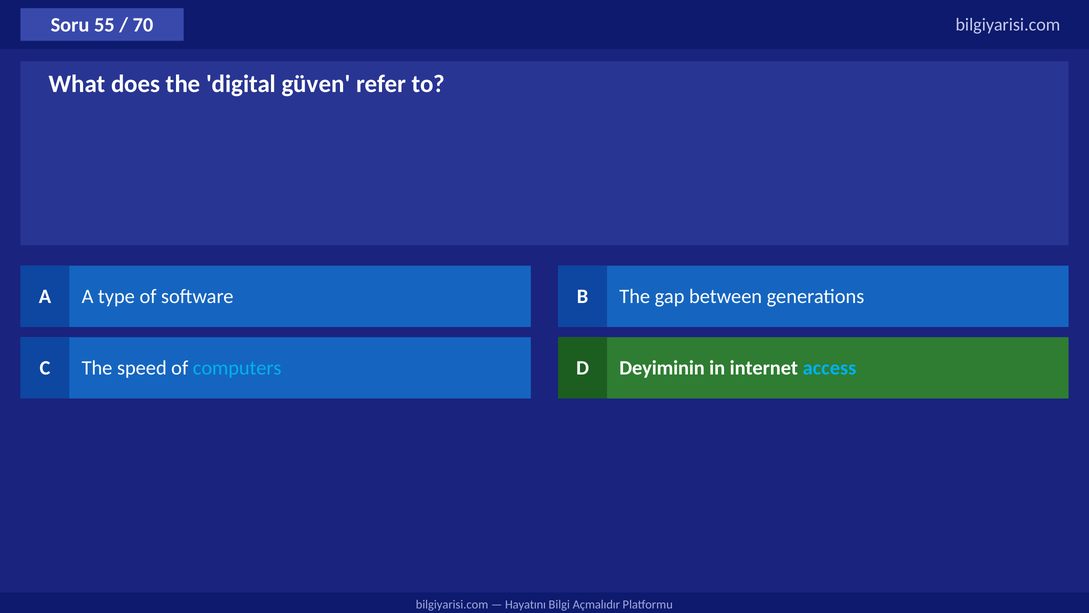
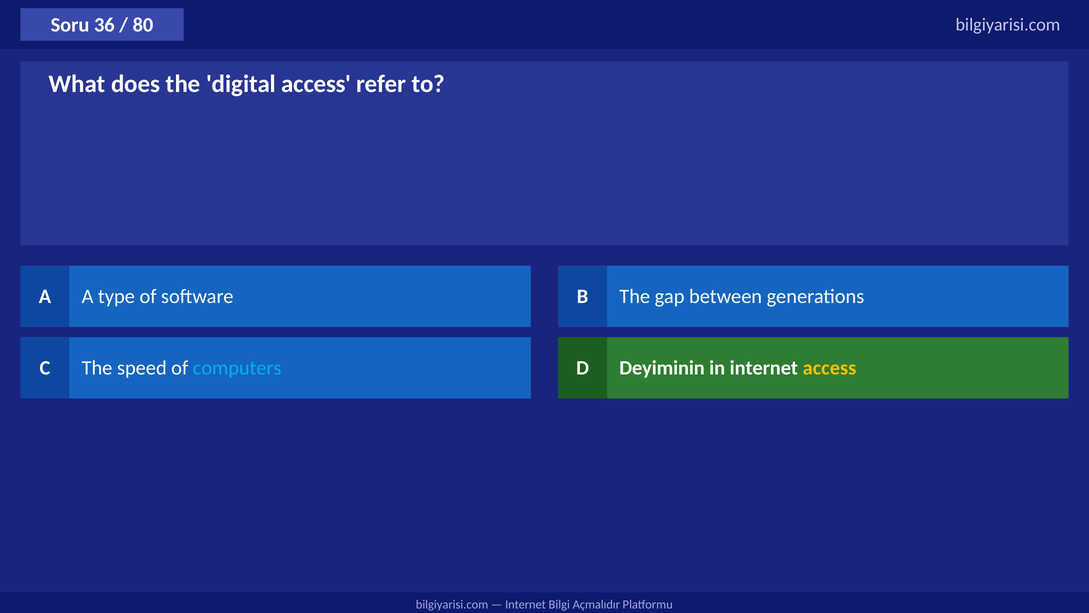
55: 55 -> 36
70: 70 -> 80
digital güven: güven -> access
access at (829, 368) colour: light blue -> yellow
Hayatını at (525, 604): Hayatını -> Internet
